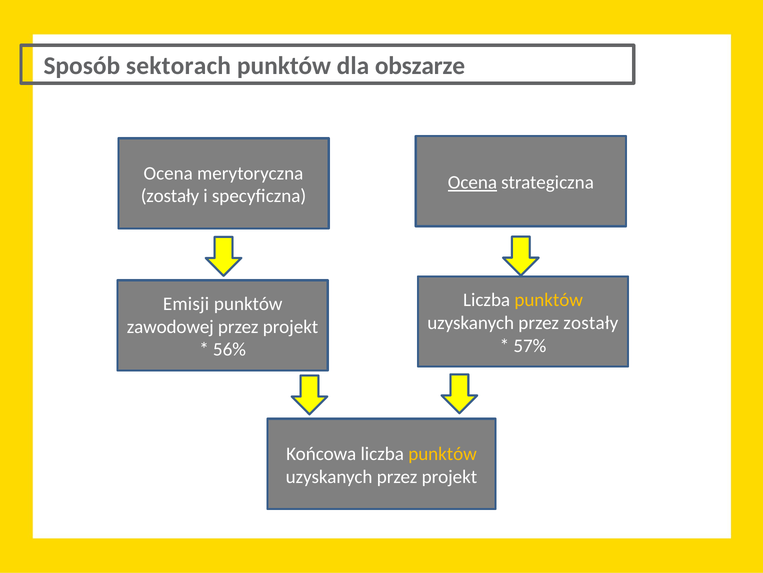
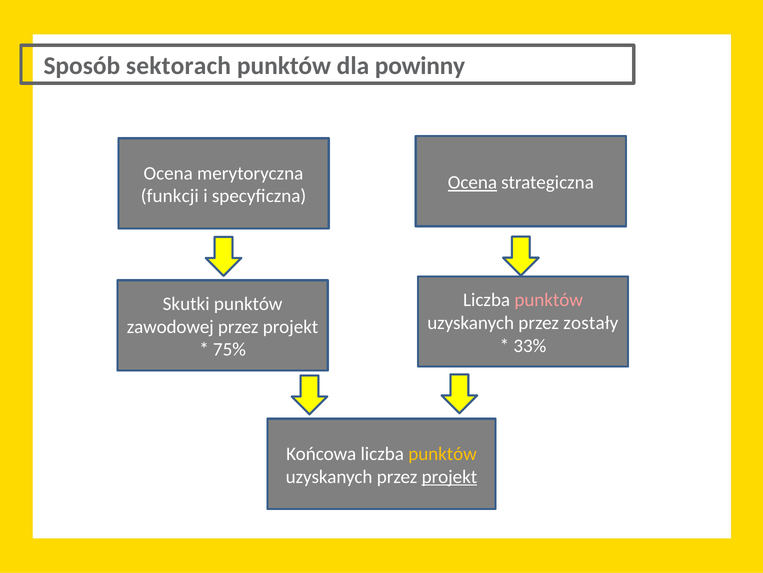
obszarze: obszarze -> powinny
zostały at (170, 196): zostały -> funkcji
punktów at (549, 299) colour: yellow -> pink
Emisji: Emisji -> Skutki
57%: 57% -> 33%
56%: 56% -> 75%
projekt at (449, 476) underline: none -> present
